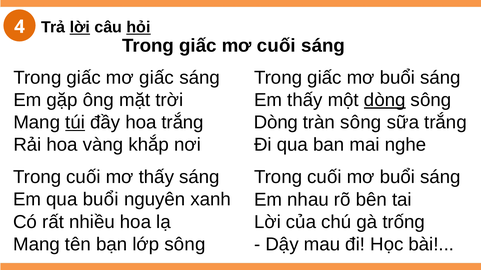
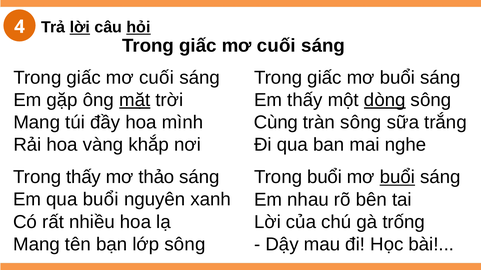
giấc at (157, 78): giấc -> cuối
mặt underline: none -> present
túi underline: present -> none
hoa trắng: trắng -> mình
Dòng at (276, 123): Dòng -> Cùng
cuối at (83, 177): cuối -> thấy
mơ thấy: thấy -> thảo
cuối at (324, 177): cuối -> buổi
buổi at (397, 177) underline: none -> present
